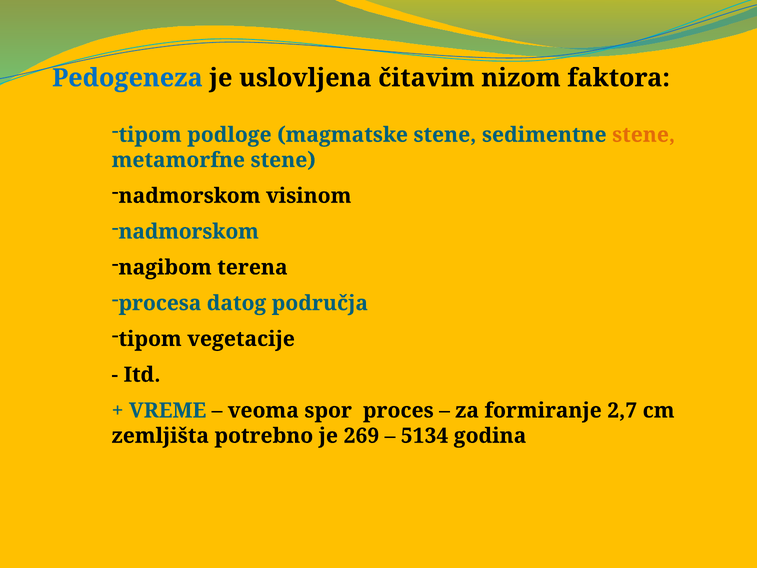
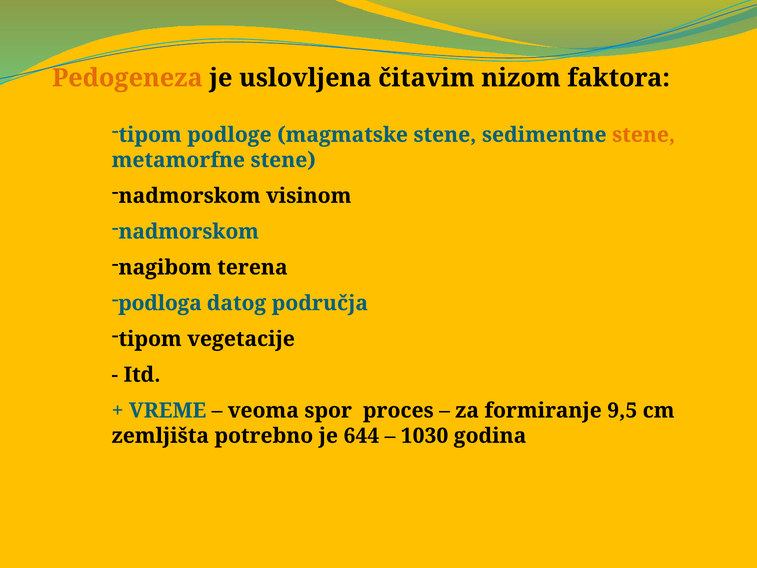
Pedogeneza colour: blue -> orange
procesa: procesa -> podloga
2,7: 2,7 -> 9,5
269: 269 -> 644
5134: 5134 -> 1030
